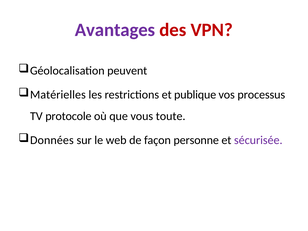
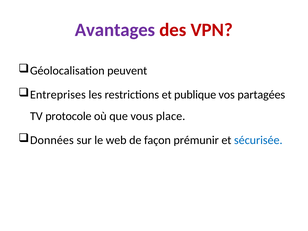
Matérielles: Matérielles -> Entreprises
processus: processus -> partagées
toute: toute -> place
personne: personne -> prémunir
sécurisée colour: purple -> blue
